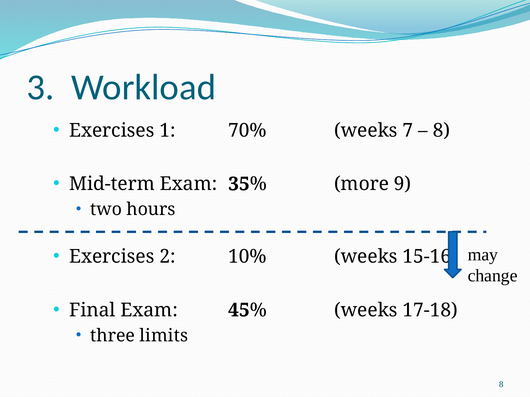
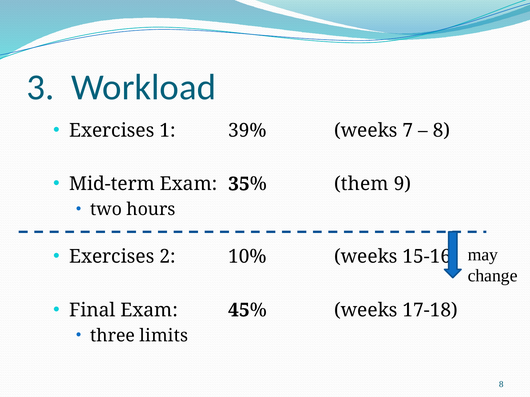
70%: 70% -> 39%
more: more -> them
